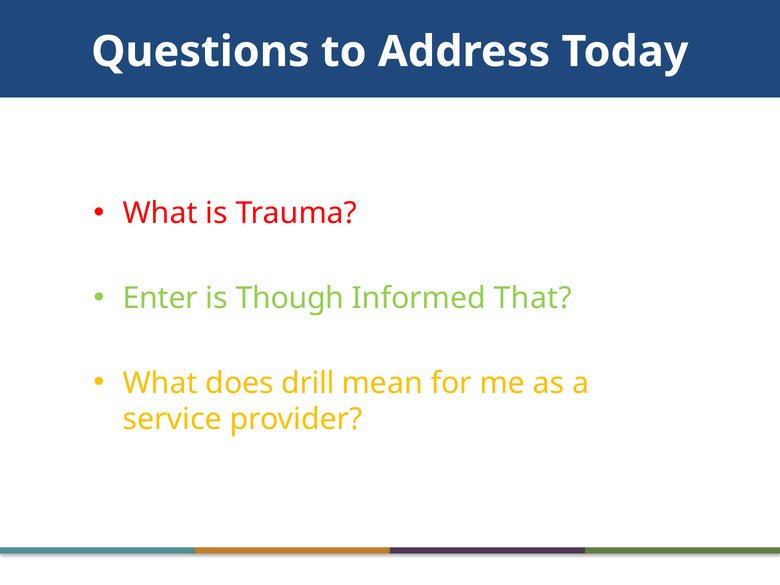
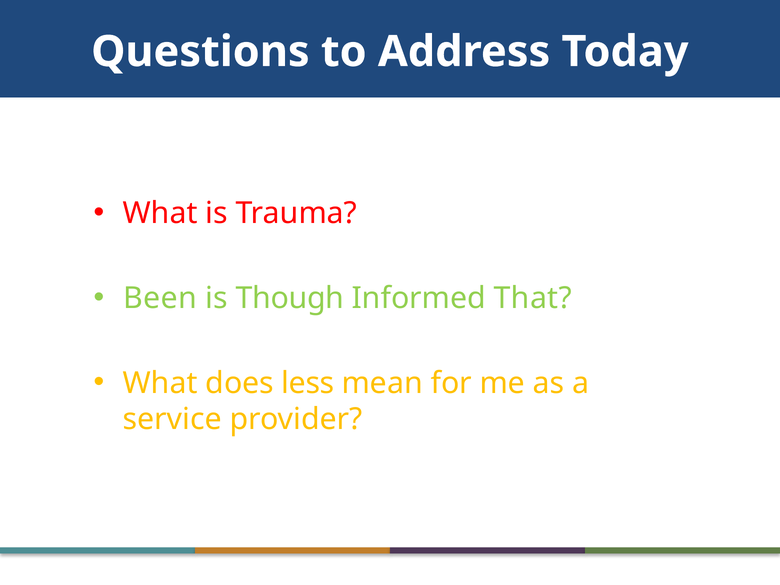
Enter: Enter -> Been
drill: drill -> less
